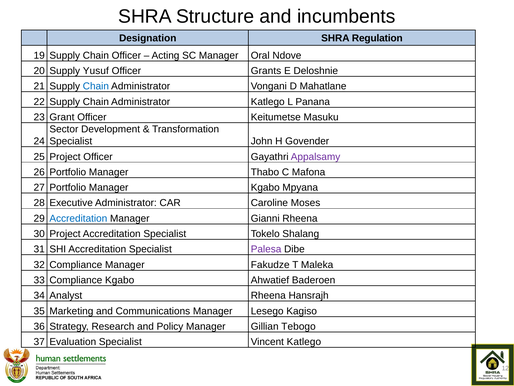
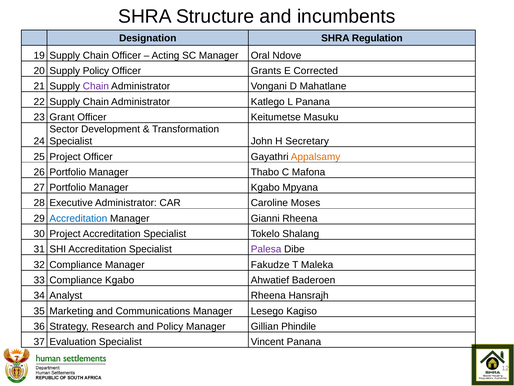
Supply Yusuf: Yusuf -> Policy
Deloshnie: Deloshnie -> Corrected
Chain at (96, 86) colour: blue -> purple
Govender: Govender -> Secretary
Appalsamy colour: purple -> orange
Tebogo: Tebogo -> Phindile
Vincent Katlego: Katlego -> Panana
